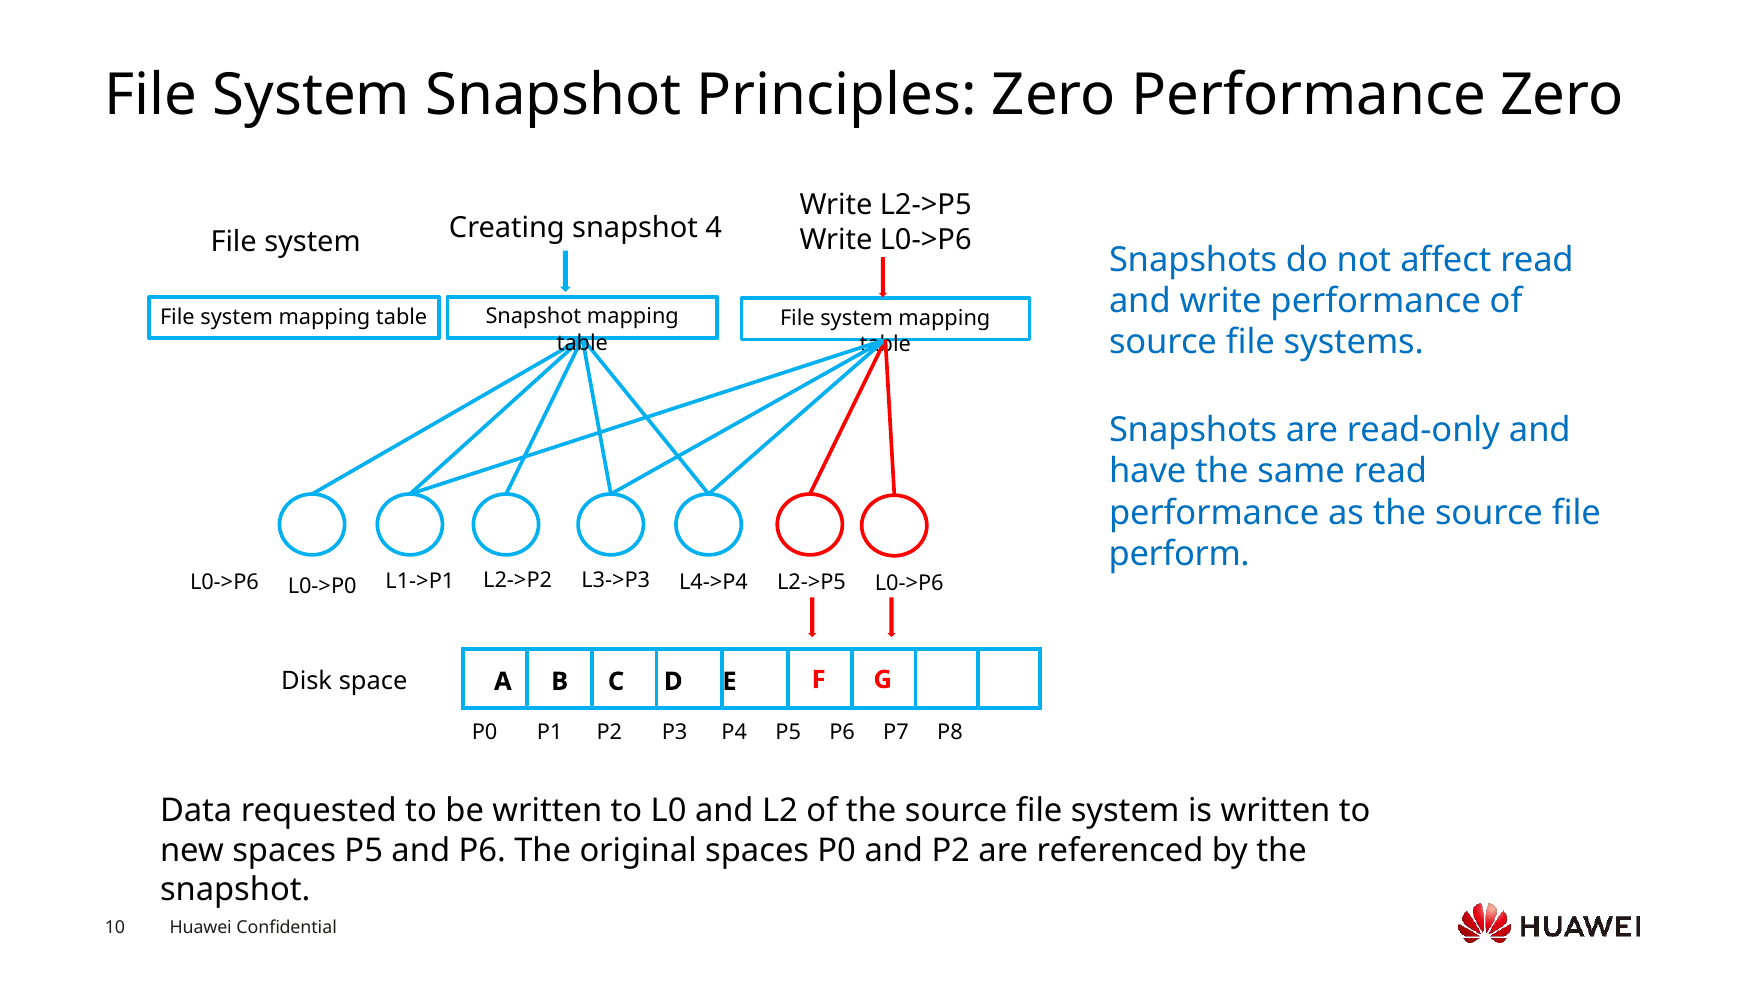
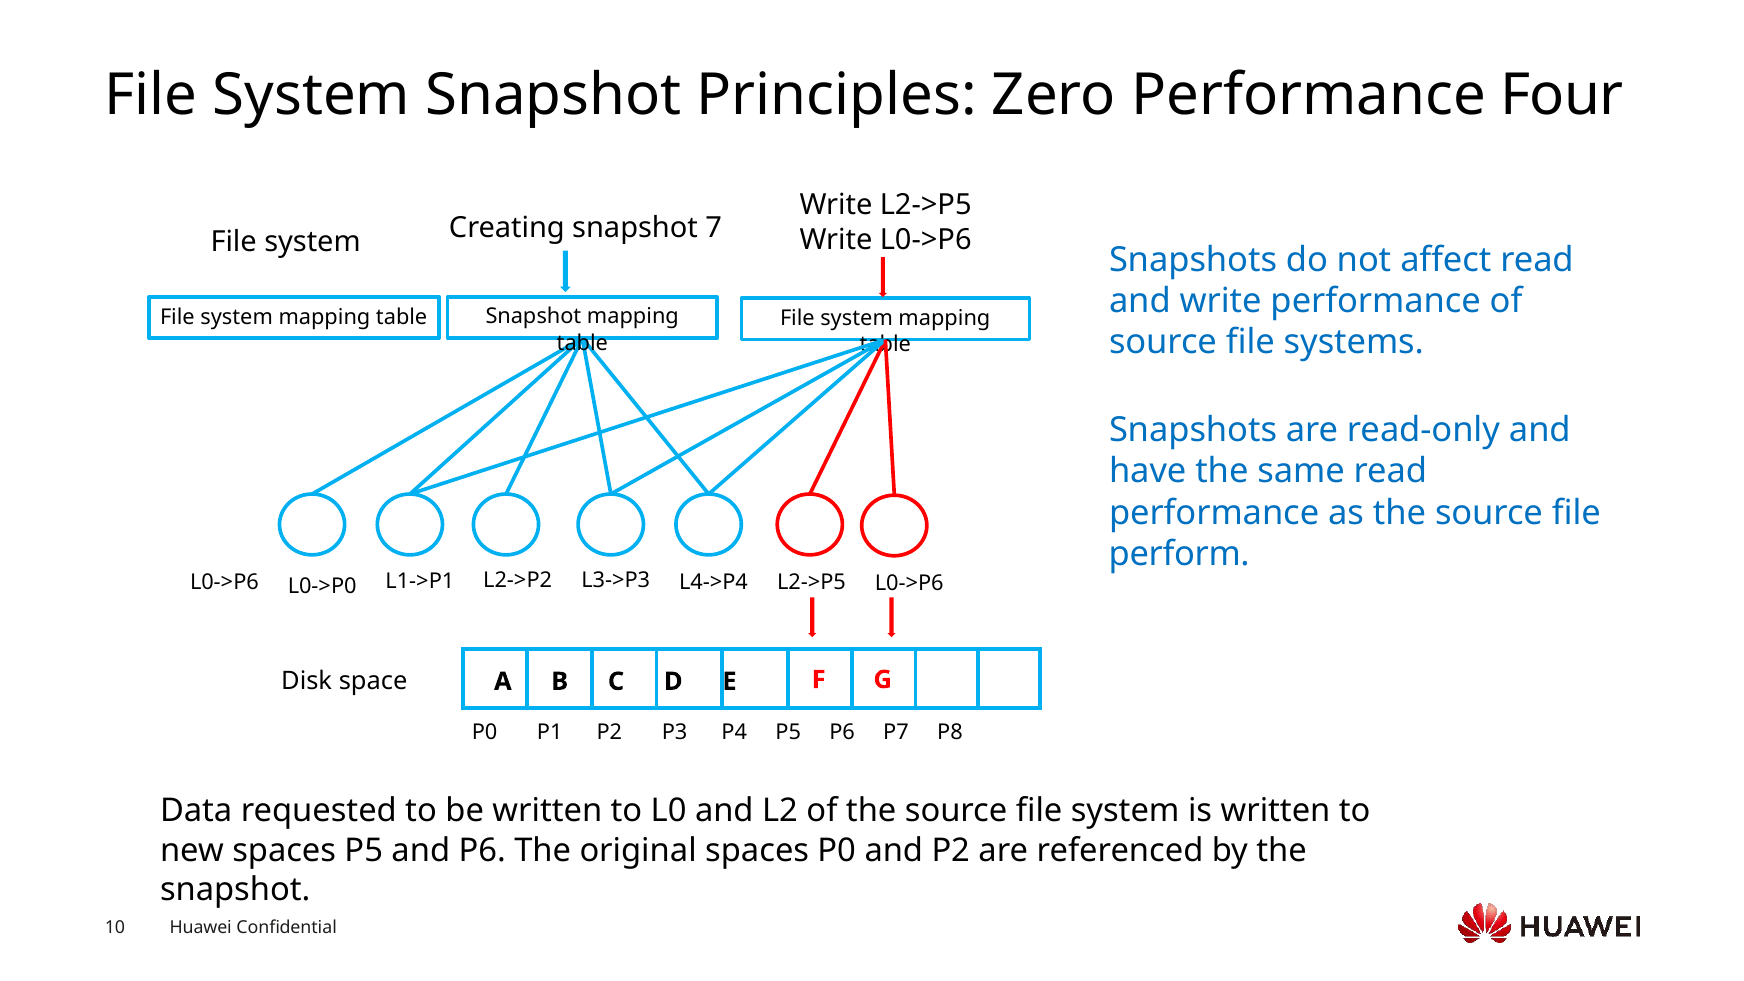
Performance Zero: Zero -> Four
4: 4 -> 7
